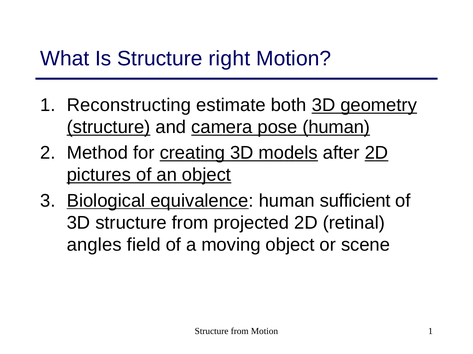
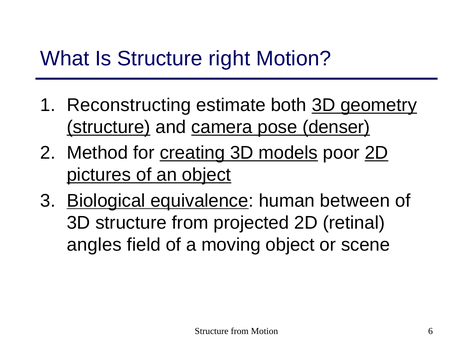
pose human: human -> denser
after: after -> poor
sufficient: sufficient -> between
from Motion 1: 1 -> 6
